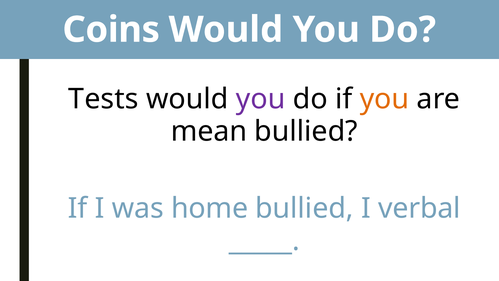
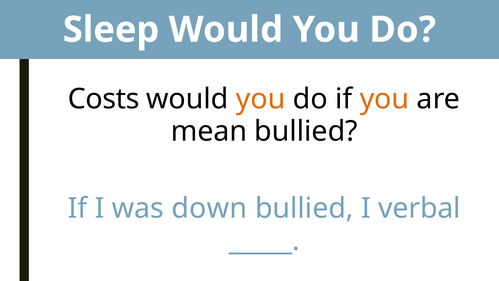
Coins: Coins -> Sleep
Tests: Tests -> Costs
you at (261, 99) colour: purple -> orange
home: home -> down
